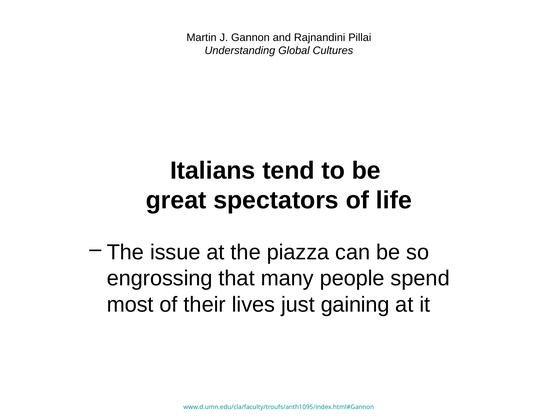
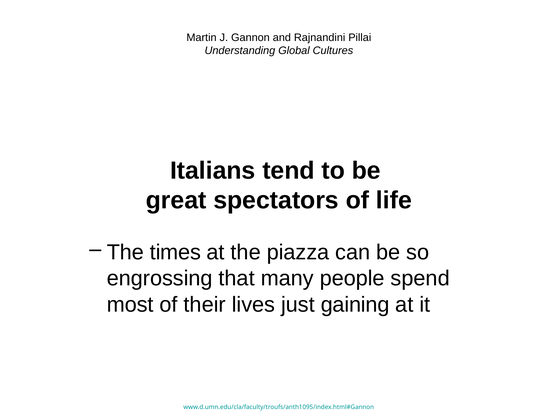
issue: issue -> times
